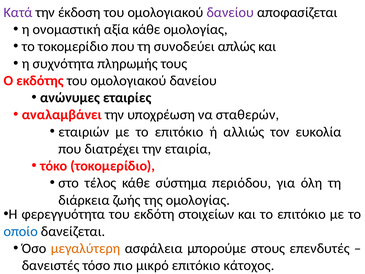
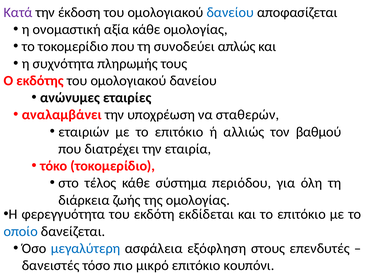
δανείου at (230, 12) colour: purple -> blue
ευκολία: ευκολία -> βαθμού
στοιχείων: στοιχείων -> εκδίδεται
μεγαλύτερη colour: orange -> blue
μπορούμε: μπορούμε -> εξόφληση
κάτοχος: κάτοχος -> κουπόνι
